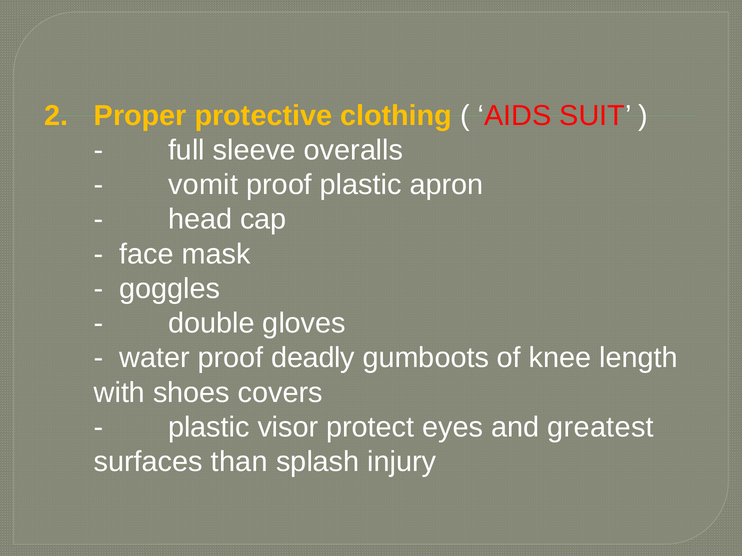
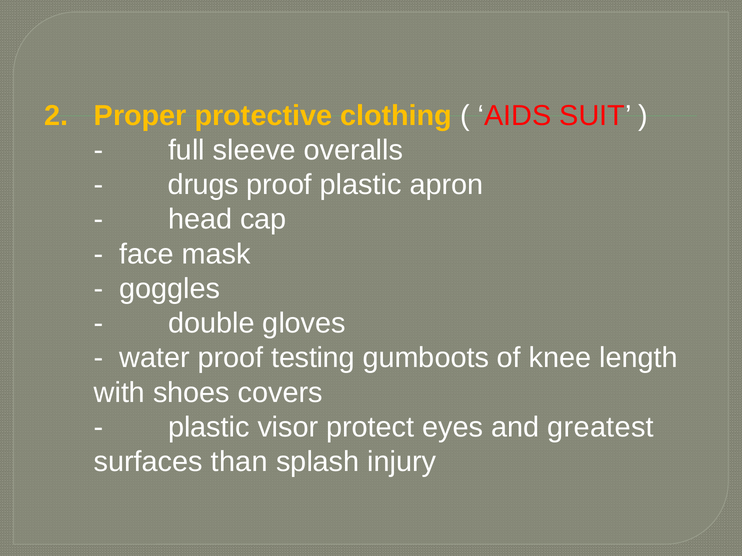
vomit: vomit -> drugs
deadly: deadly -> testing
